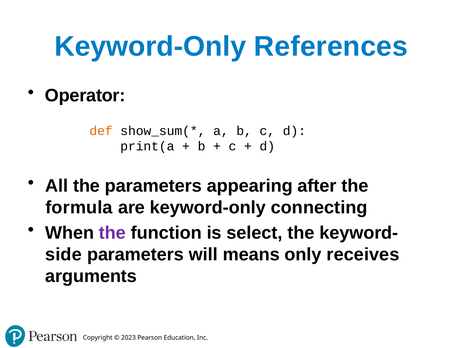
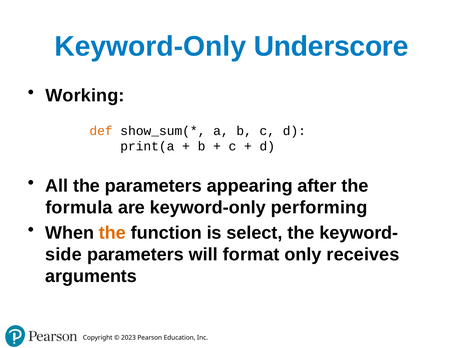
References: References -> Underscore
Operator: Operator -> Working
connecting: connecting -> performing
the at (112, 232) colour: purple -> orange
means: means -> format
